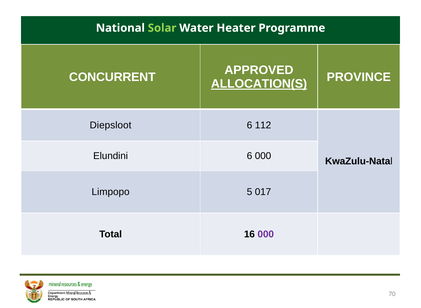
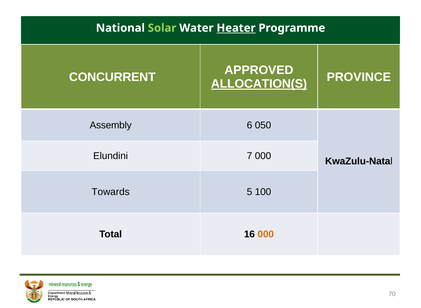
Heater underline: none -> present
Diepsloot: Diepsloot -> Assembly
112: 112 -> 050
Elundini 6: 6 -> 7
Limpopo: Limpopo -> Towards
017: 017 -> 100
000 at (266, 234) colour: purple -> orange
